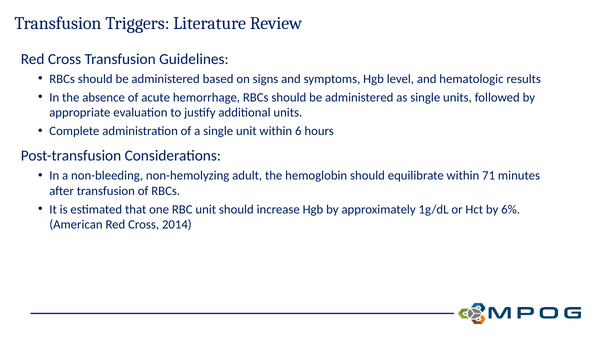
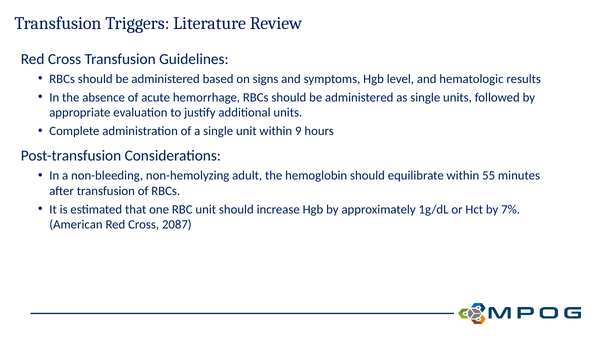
6: 6 -> 9
71: 71 -> 55
6%: 6% -> 7%
2014: 2014 -> 2087
